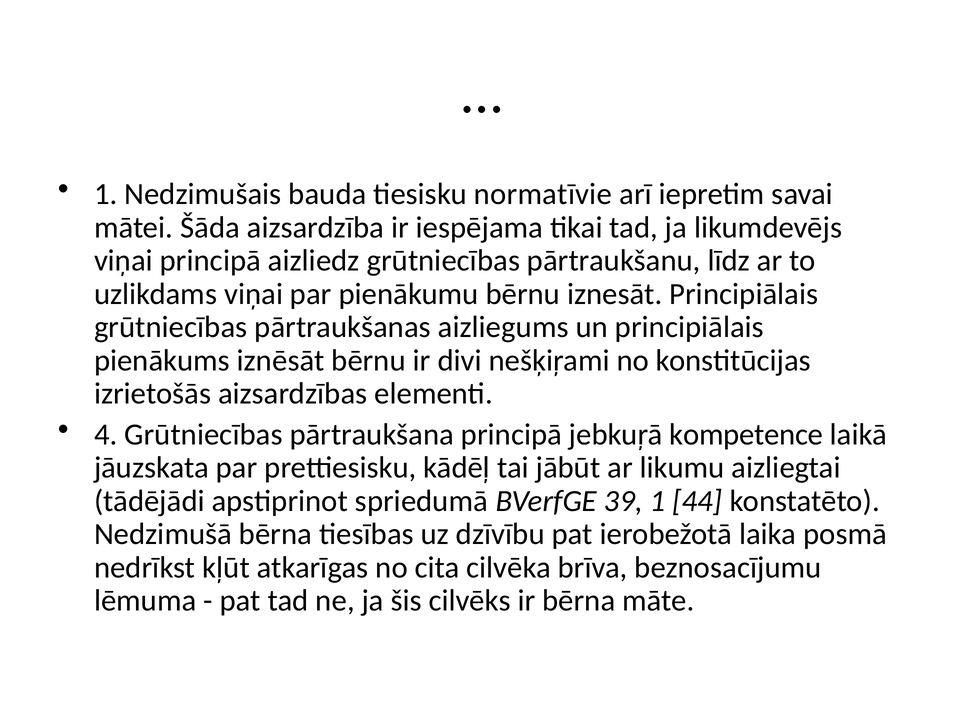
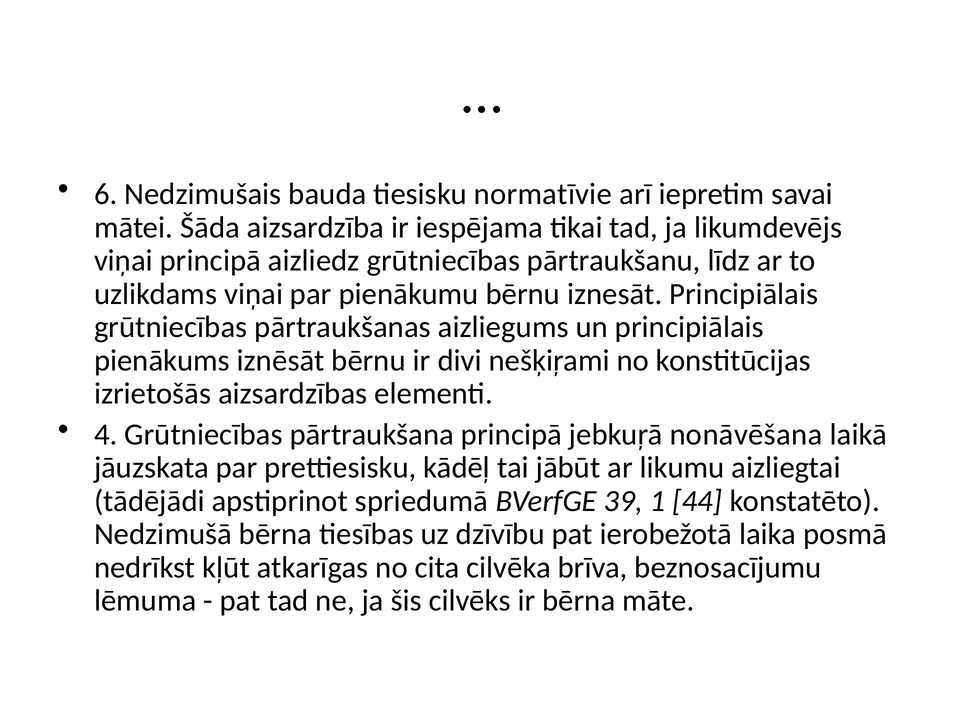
1 at (106, 194): 1 -> 6
kompetence: kompetence -> nonāvēšana
